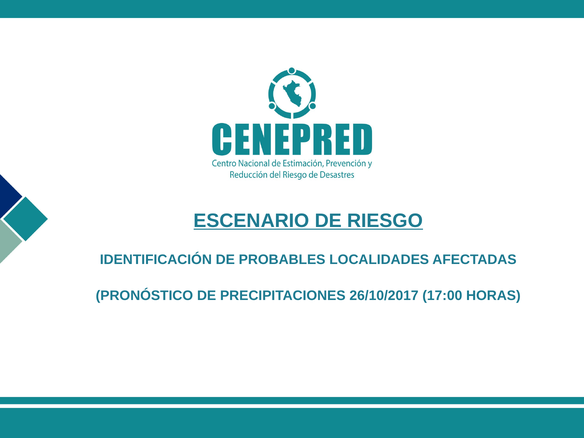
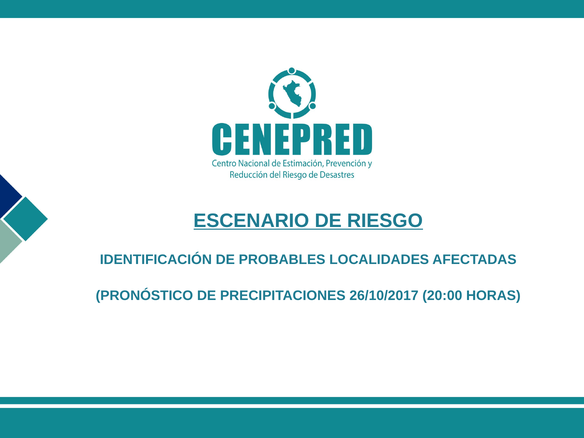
17:00: 17:00 -> 20:00
